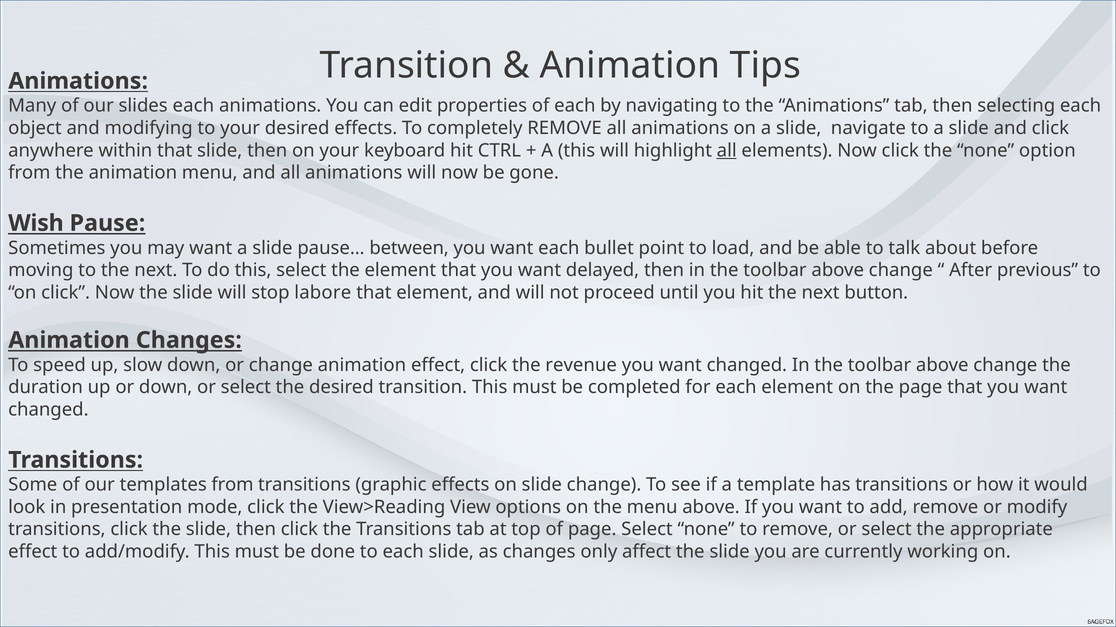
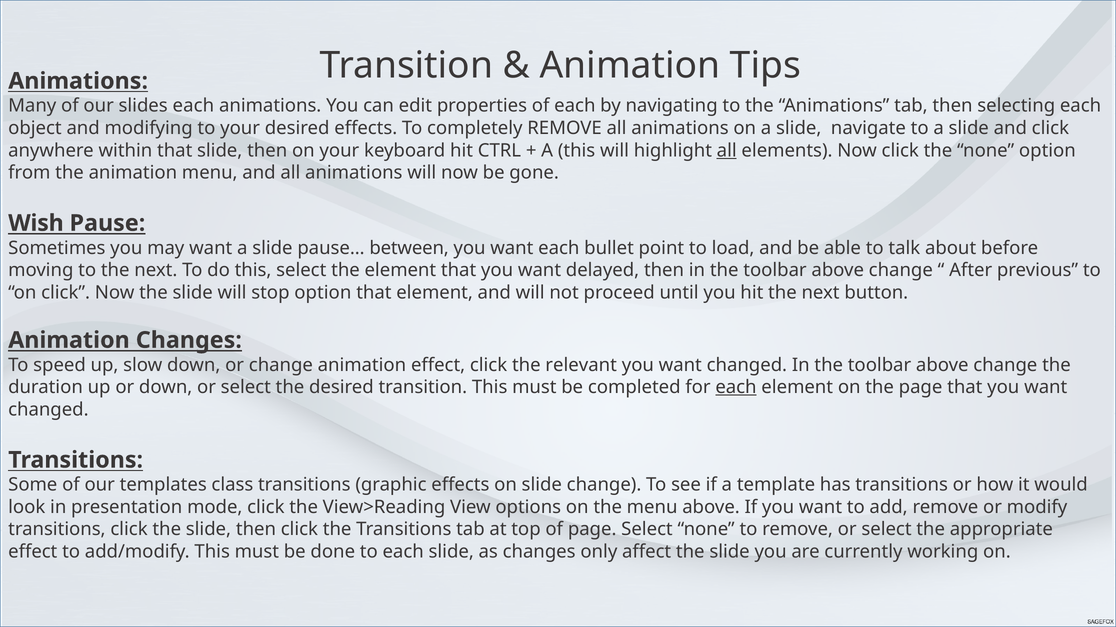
stop labore: labore -> option
revenue: revenue -> relevant
each at (736, 388) underline: none -> present
templates from: from -> class
